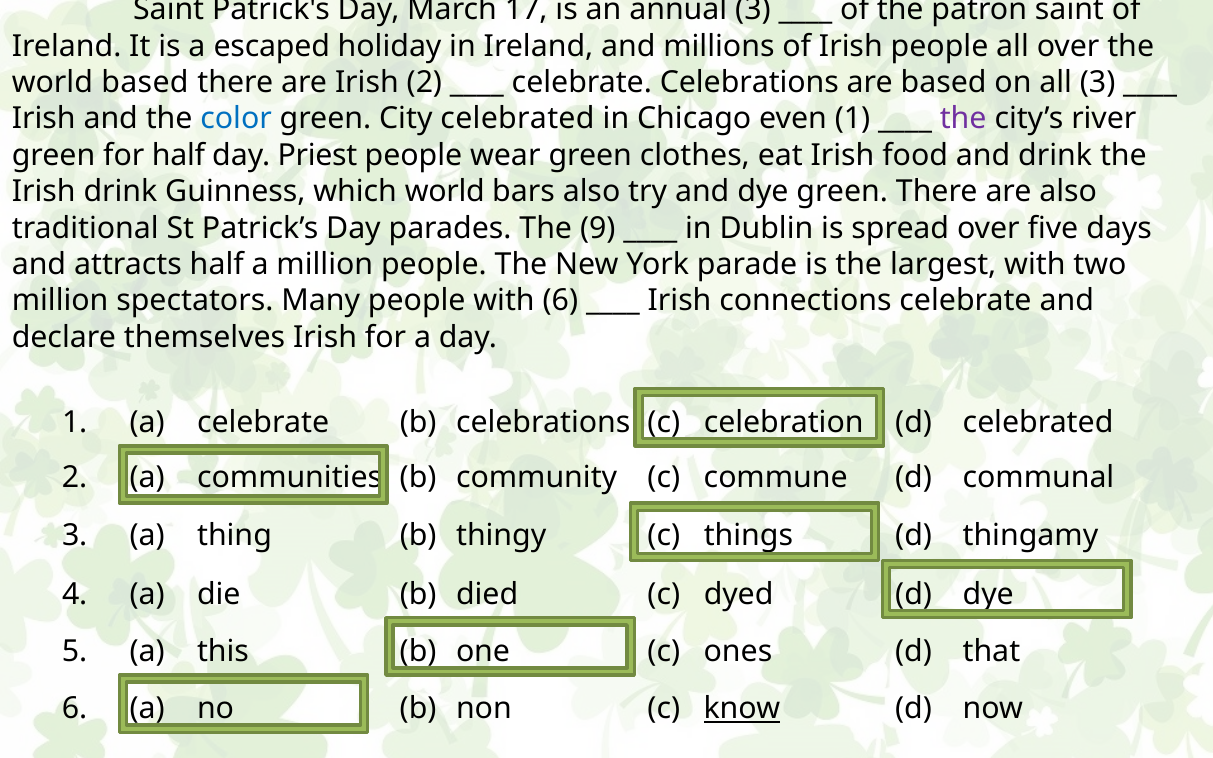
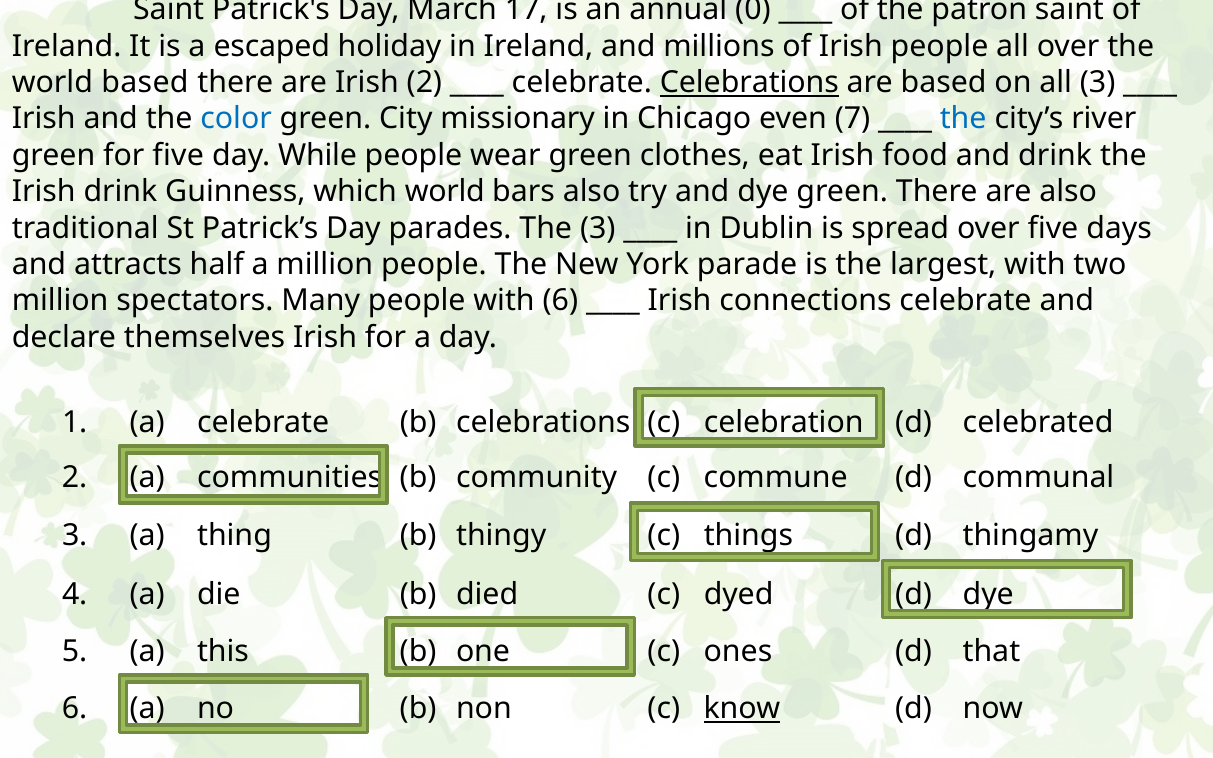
annual 3: 3 -> 0
Celebrations at (749, 83) underline: none -> present
City celebrated: celebrated -> missionary
even 1: 1 -> 7
the at (963, 119) colour: purple -> blue
for half: half -> five
Priest: Priest -> While
The 9: 9 -> 3
